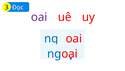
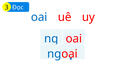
oai at (39, 17) colour: purple -> blue
